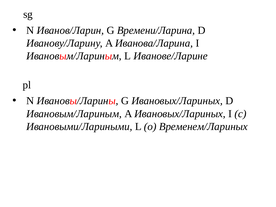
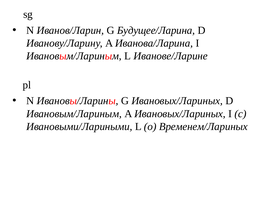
Времени/Ларина: Времени/Ларина -> Будущее/Ларина
